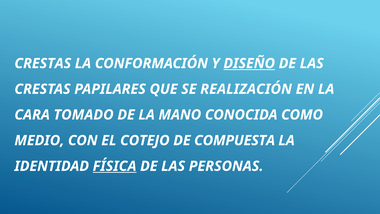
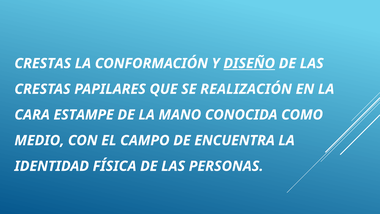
TOMADO: TOMADO -> ESTAMPE
COTEJO: COTEJO -> CAMPO
COMPUESTA: COMPUESTA -> ENCUENTRA
FÍSICA underline: present -> none
